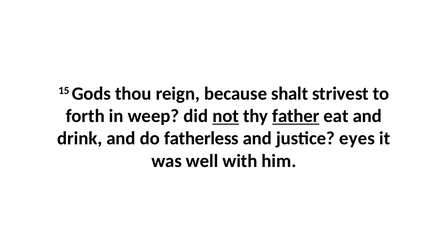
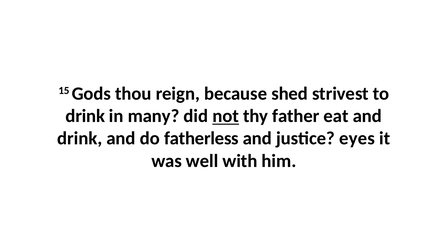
shalt: shalt -> shed
forth at (85, 116): forth -> drink
weep: weep -> many
father underline: present -> none
